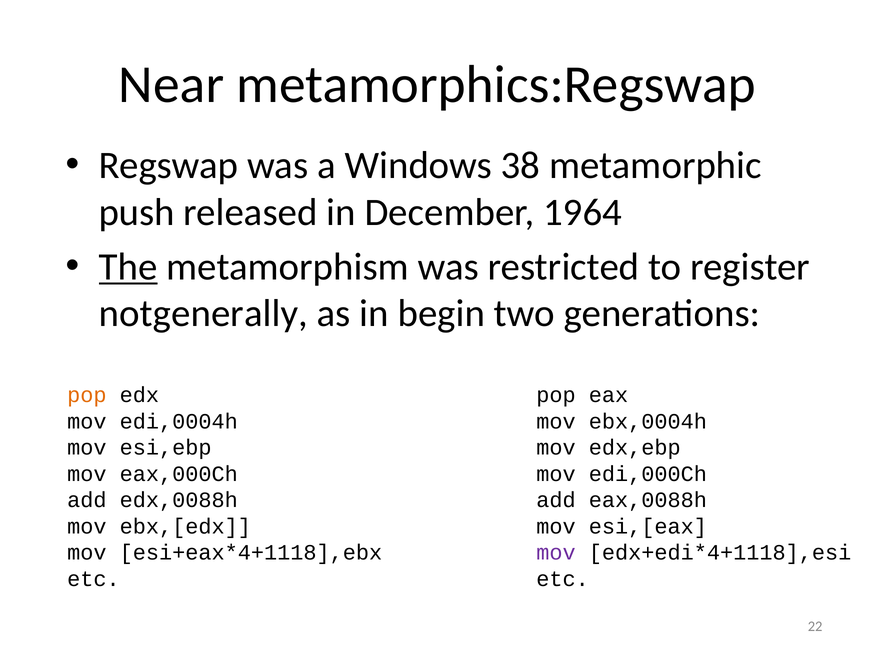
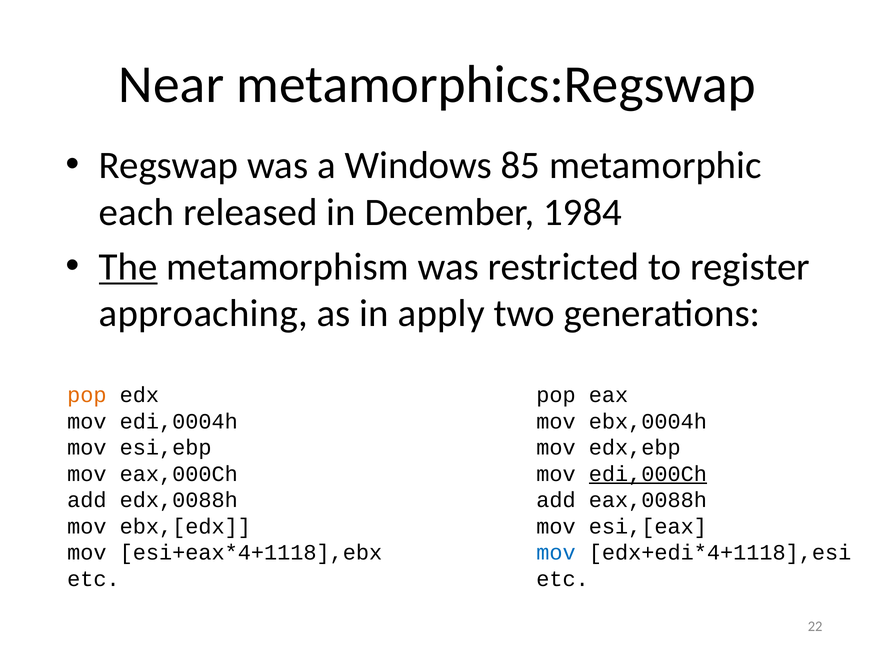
38: 38 -> 85
push: push -> each
1964: 1964 -> 1984
notgenerally: notgenerally -> approaching
begin: begin -> apply
edi,000Ch underline: none -> present
mov at (556, 553) colour: purple -> blue
